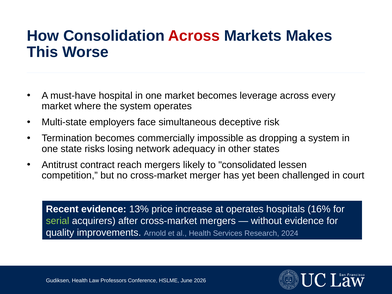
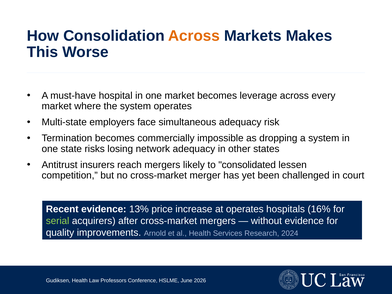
Across at (194, 36) colour: red -> orange
simultaneous deceptive: deceptive -> adequacy
contract: contract -> insurers
